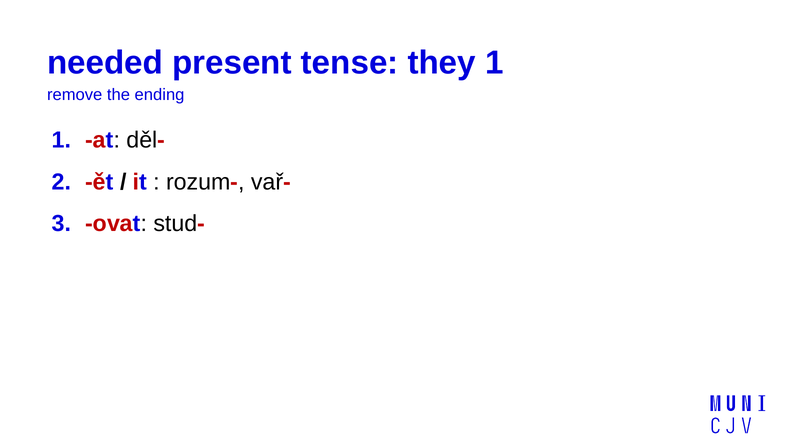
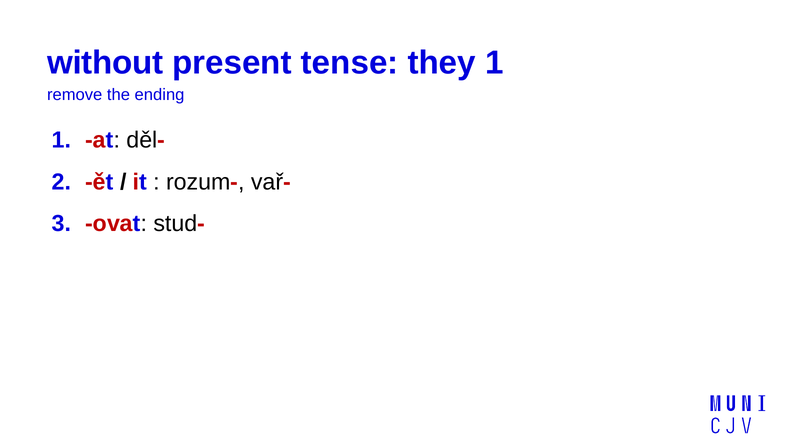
needed: needed -> without
